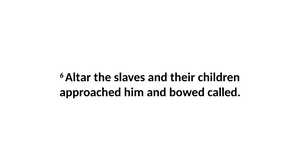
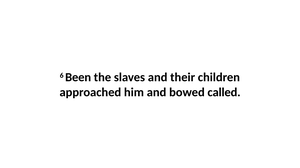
Altar: Altar -> Been
